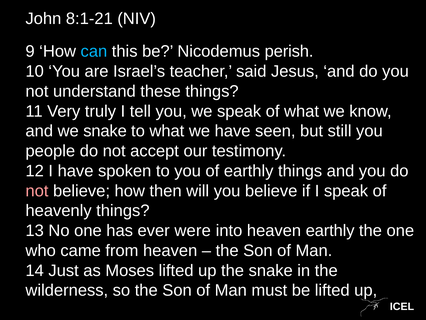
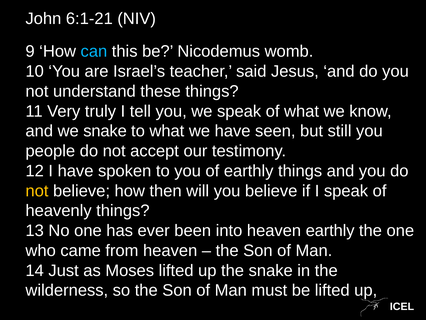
8:1-21: 8:1-21 -> 6:1-21
perish: perish -> womb
not at (37, 191) colour: pink -> yellow
were: were -> been
